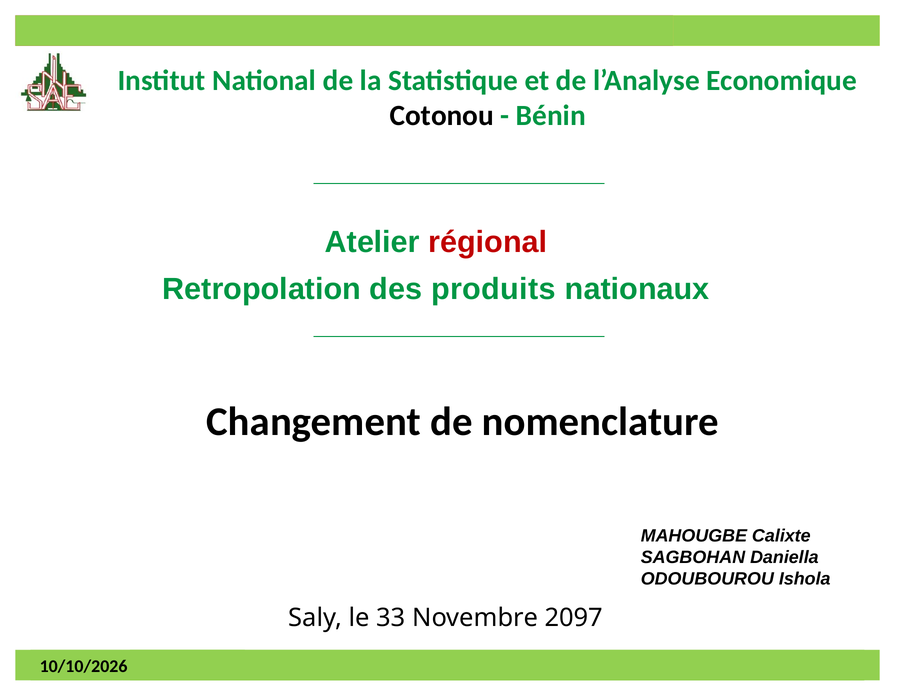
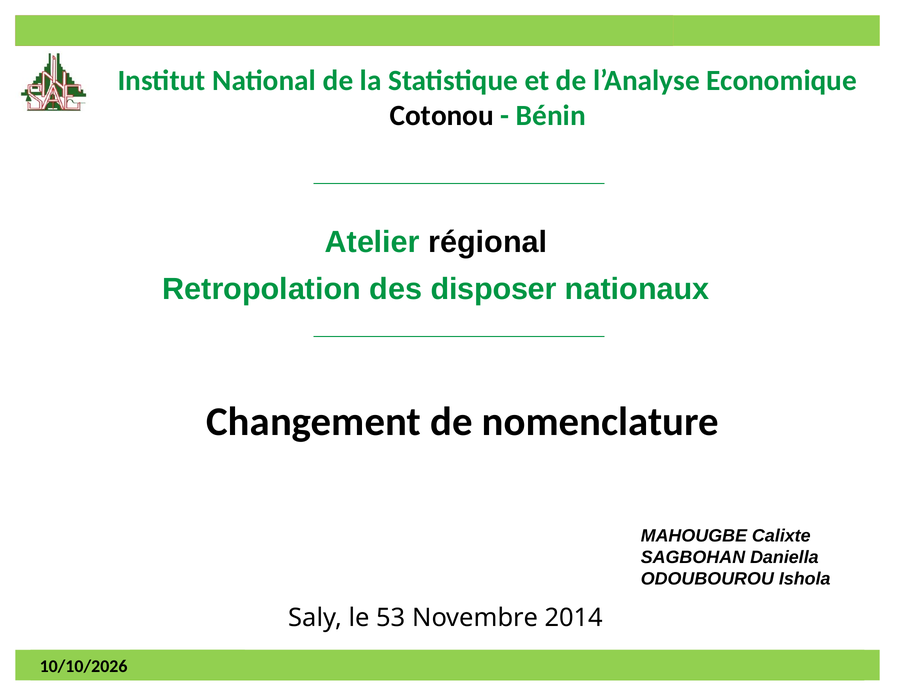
régional colour: red -> black
produits: produits -> disposer
33: 33 -> 53
2097: 2097 -> 2014
